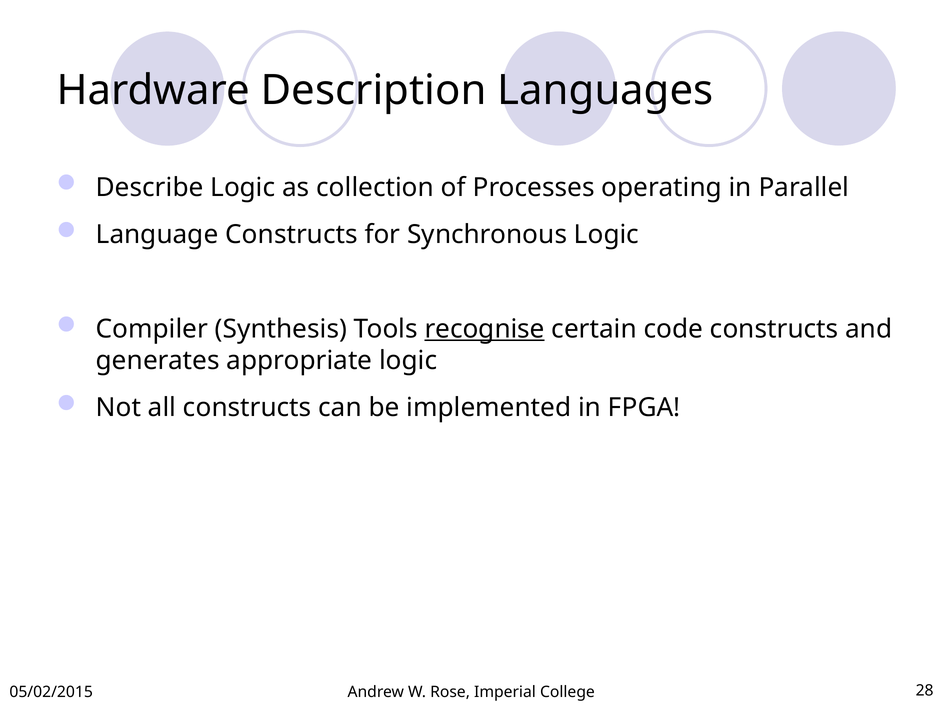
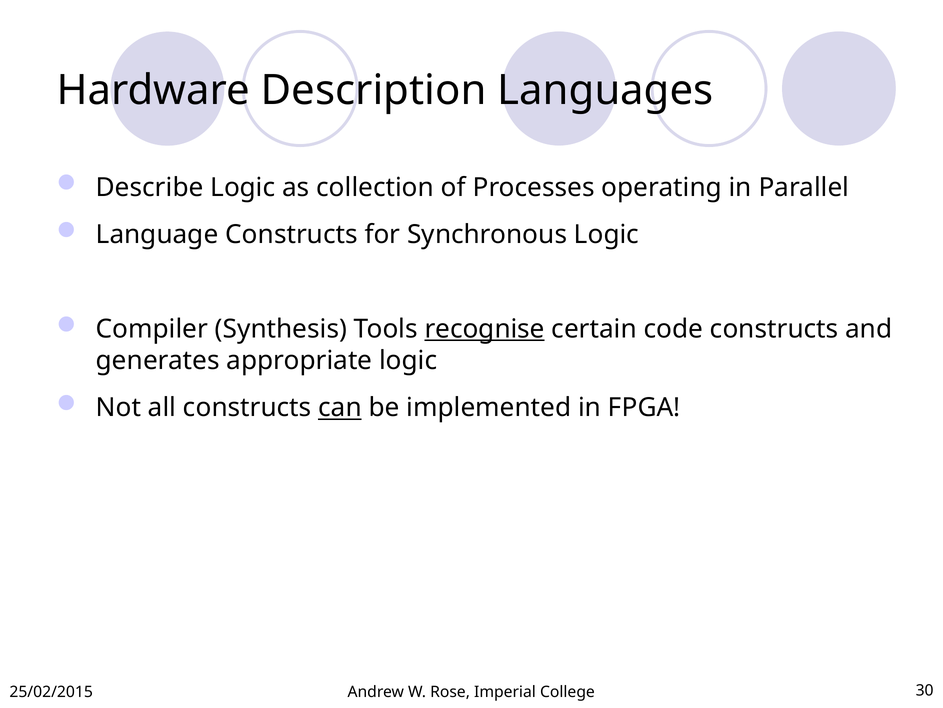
can underline: none -> present
05/02/2015: 05/02/2015 -> 25/02/2015
28: 28 -> 30
